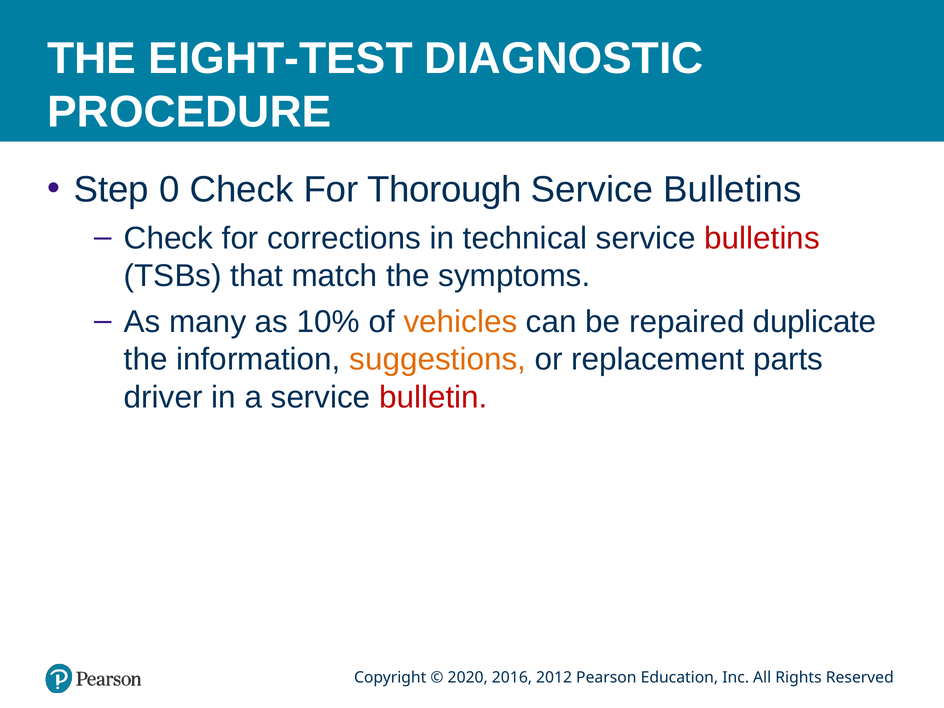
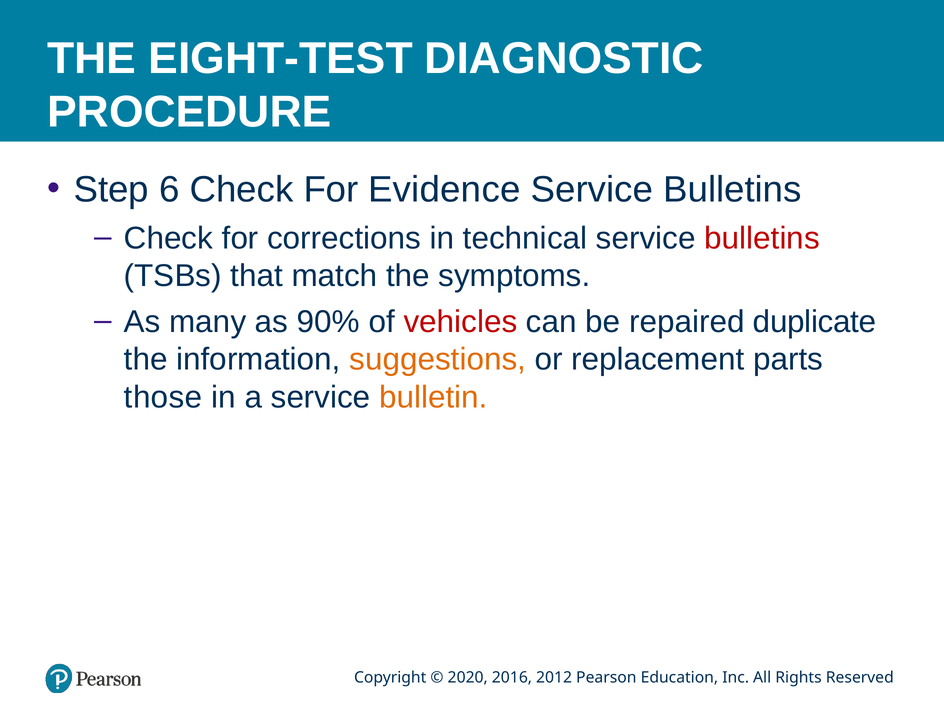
0: 0 -> 6
Thorough: Thorough -> Evidence
10%: 10% -> 90%
vehicles colour: orange -> red
driver: driver -> those
bulletin colour: red -> orange
